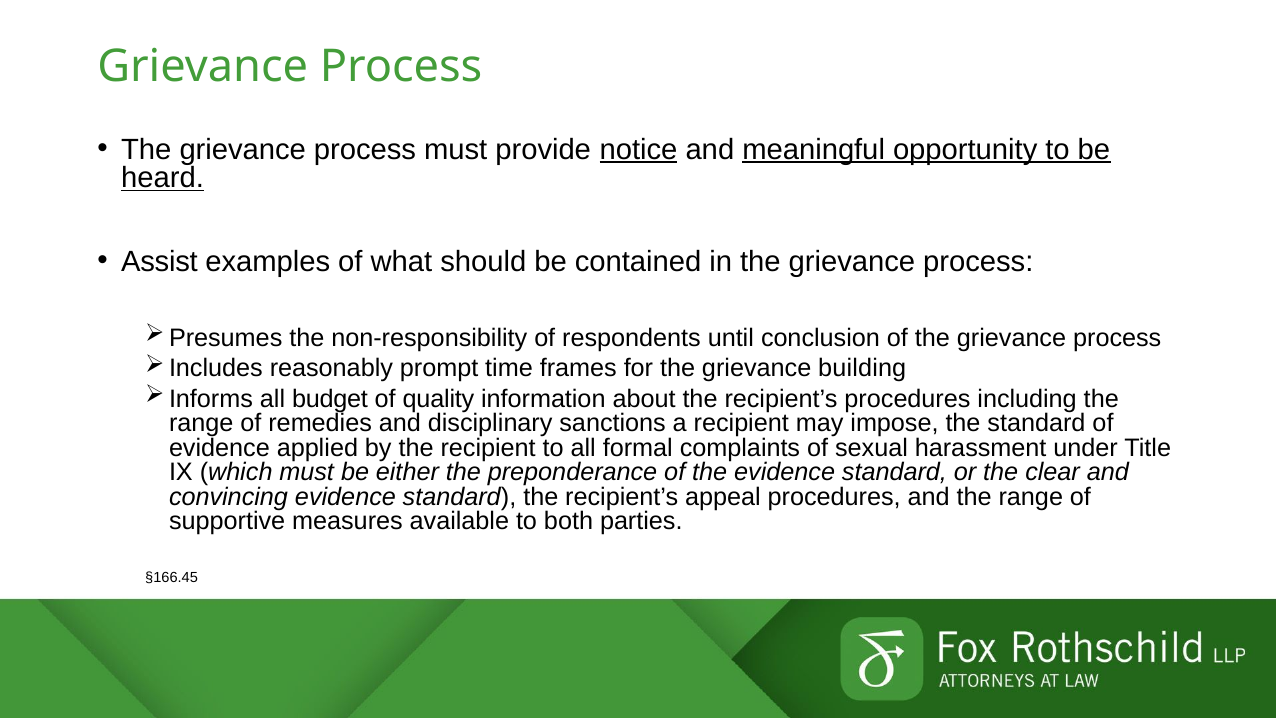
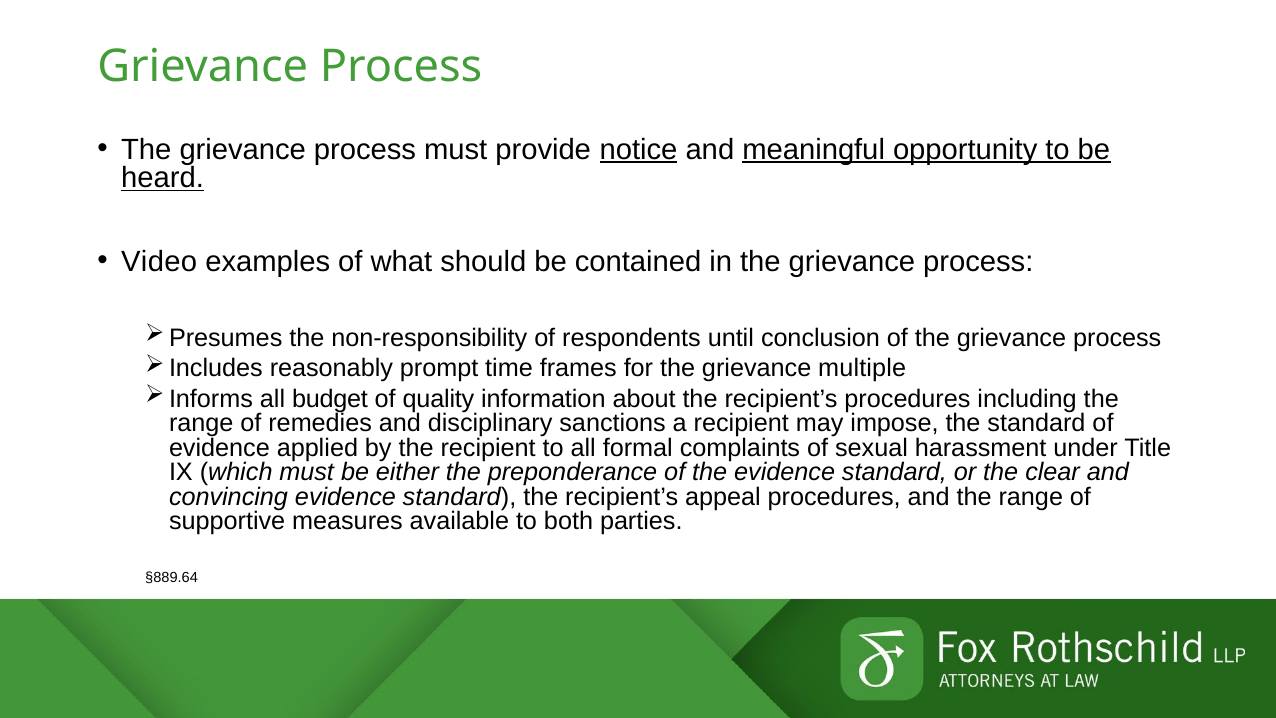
Assist: Assist -> Video
building: building -> multiple
§166.45: §166.45 -> §889.64
